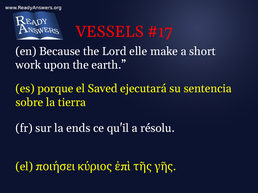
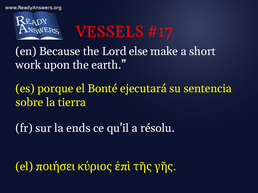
elle: elle -> else
Saved: Saved -> Bonté
